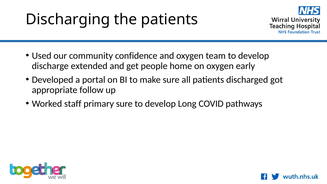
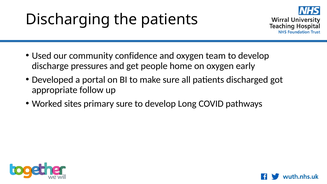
extended: extended -> pressures
staff: staff -> sites
